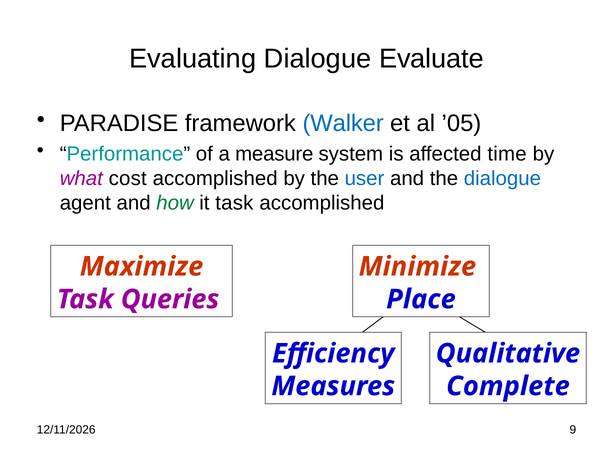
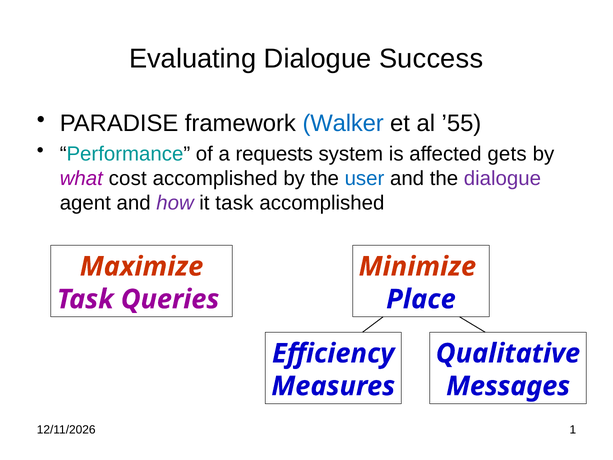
Evaluate: Evaluate -> Success
’05: ’05 -> ’55
measure: measure -> requests
time: time -> gets
dialogue at (502, 178) colour: blue -> purple
how colour: green -> purple
Complete: Complete -> Messages
9: 9 -> 1
